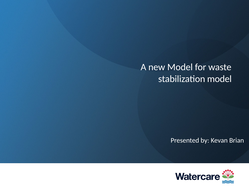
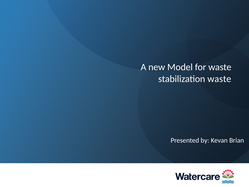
stabilization model: model -> waste
